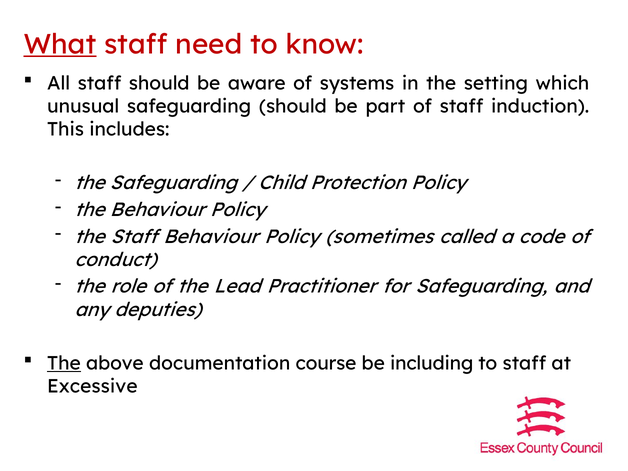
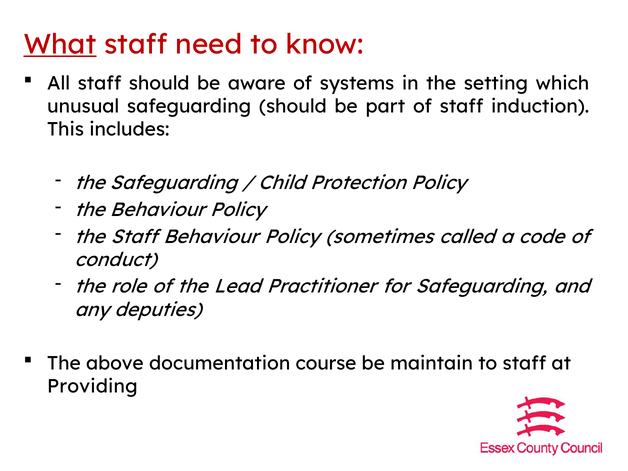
The at (64, 363) underline: present -> none
including: including -> maintain
Excessive: Excessive -> Providing
